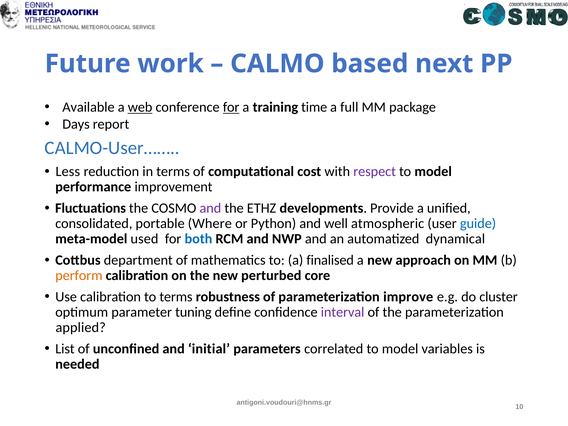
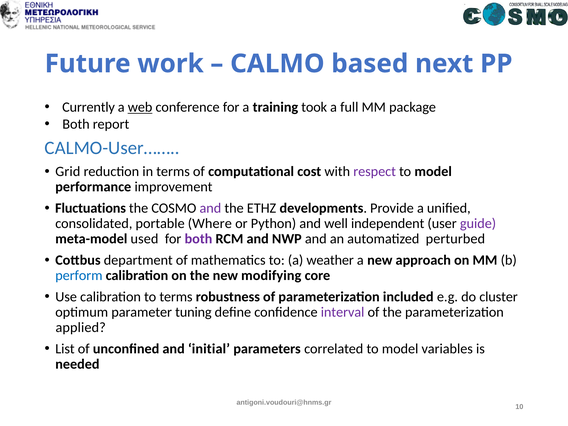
Available: Available -> Currently
for at (231, 107) underline: present -> none
time: time -> took
Days at (76, 124): Days -> Both
Less: Less -> Grid
atmospheric: atmospheric -> independent
guide colour: blue -> purple
both at (198, 239) colour: blue -> purple
dynamical: dynamical -> perturbed
finalised: finalised -> weather
perform colour: orange -> blue
perturbed: perturbed -> modifying
improve: improve -> included
